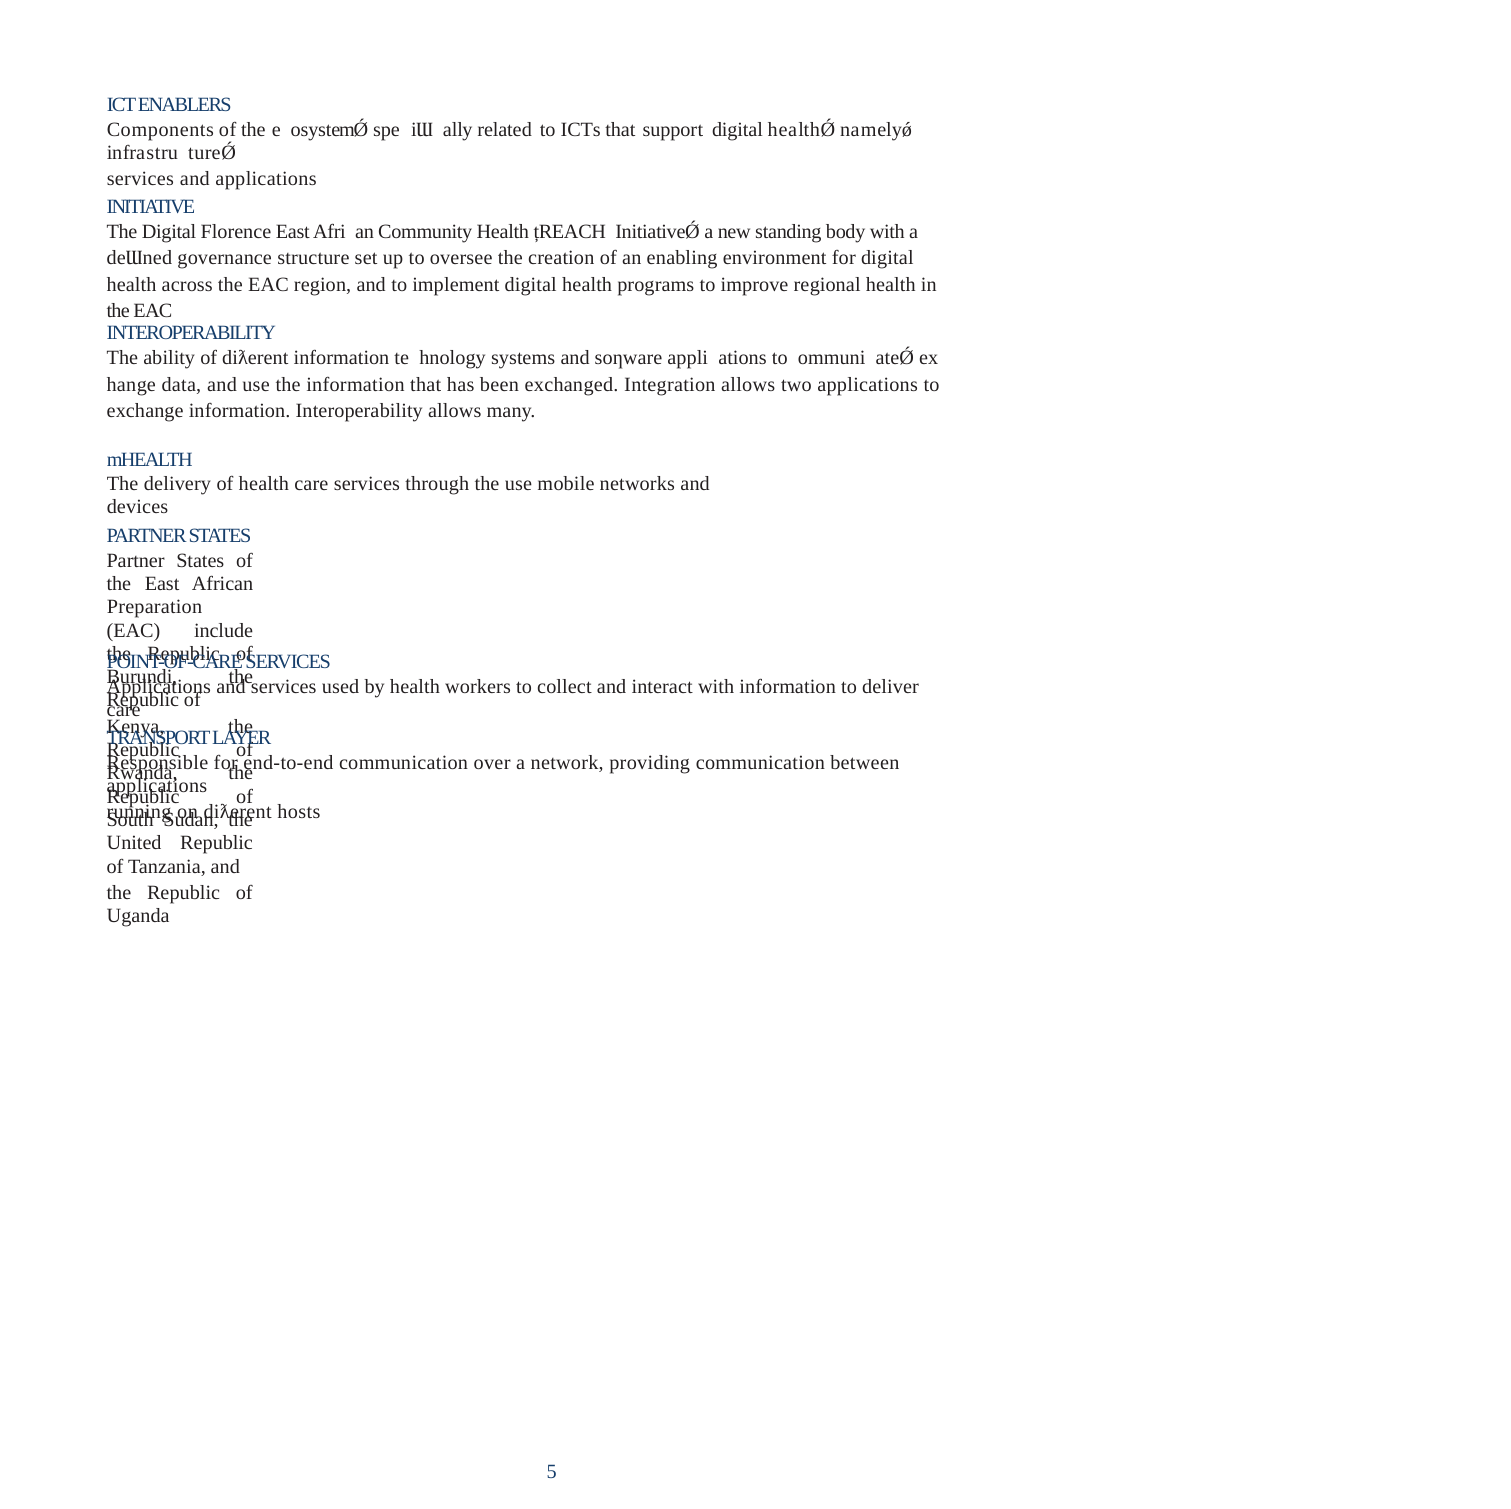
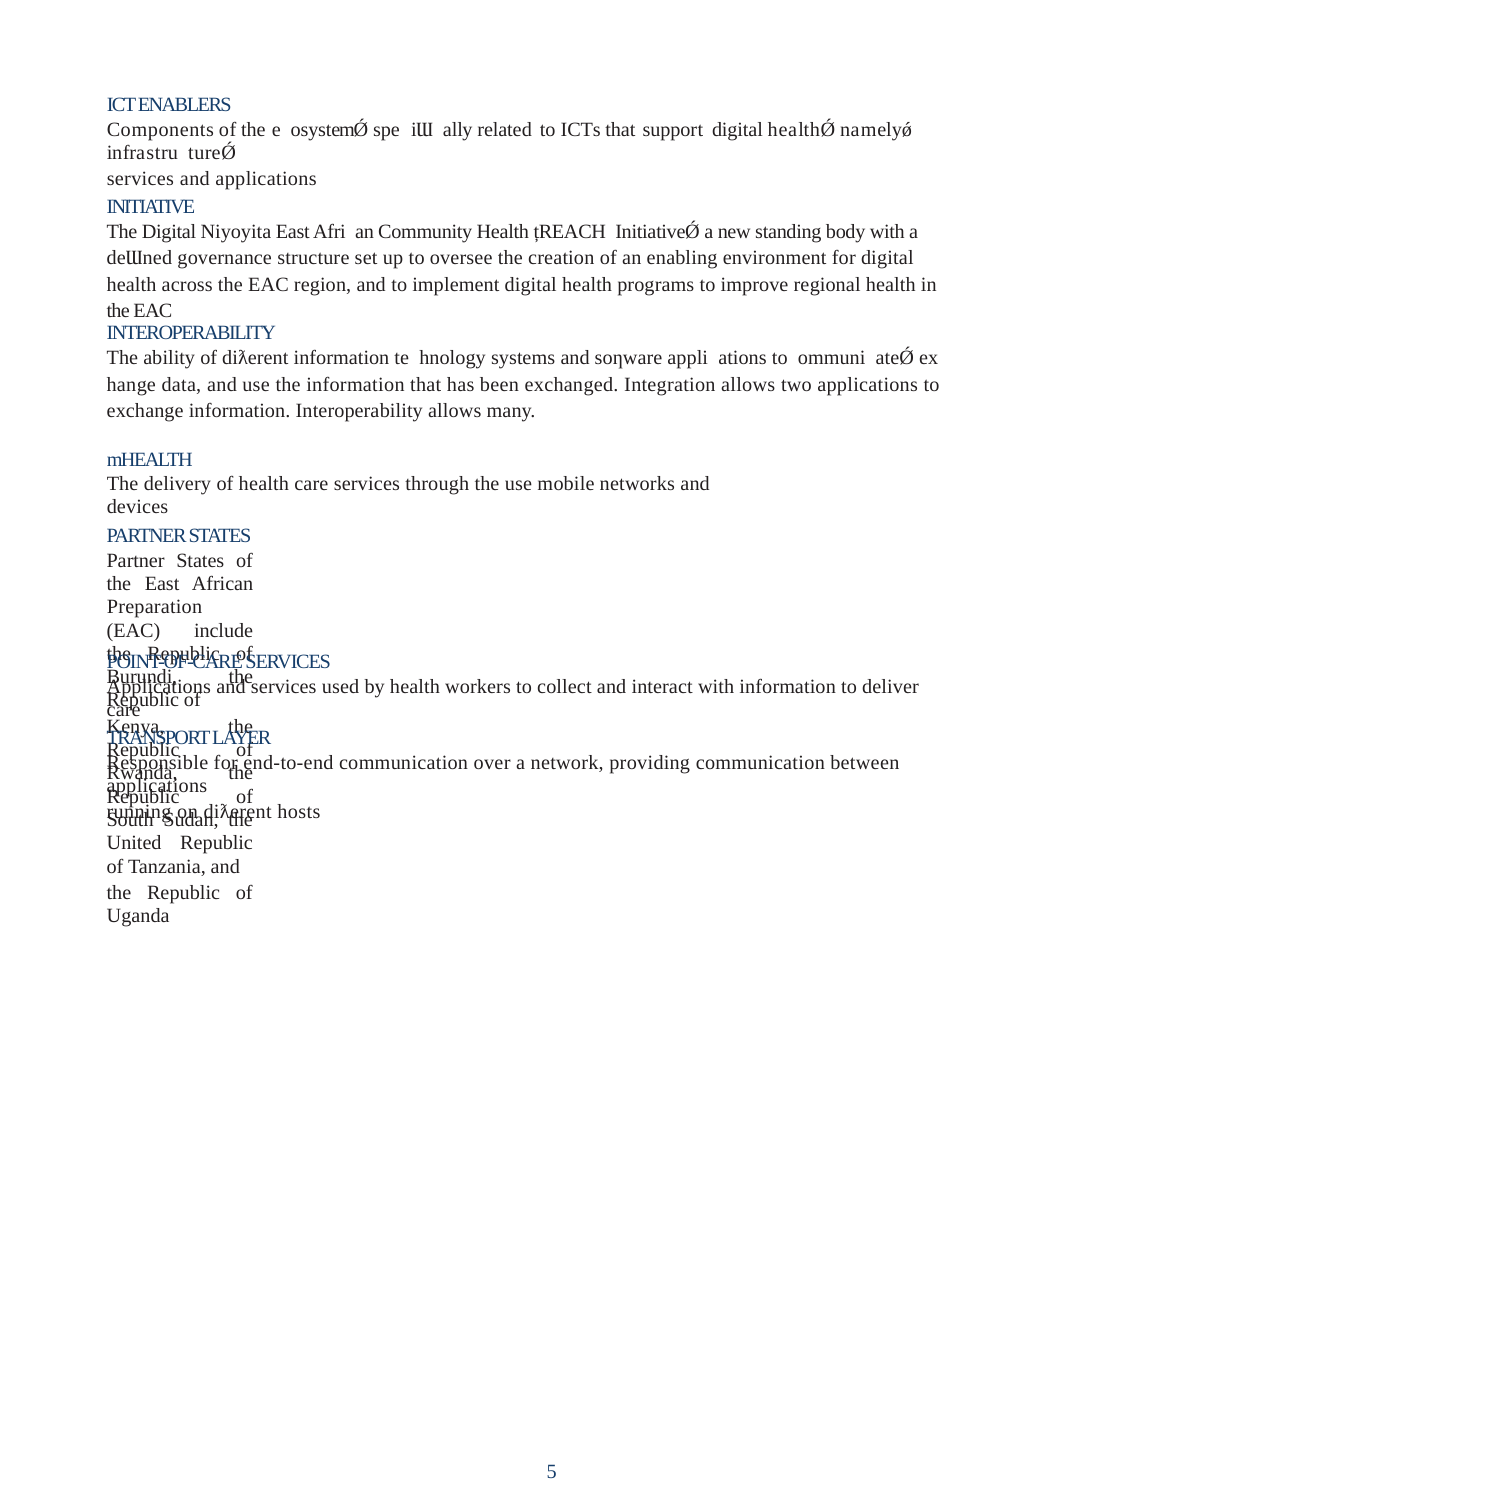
Florence: Florence -> Niyoyita
